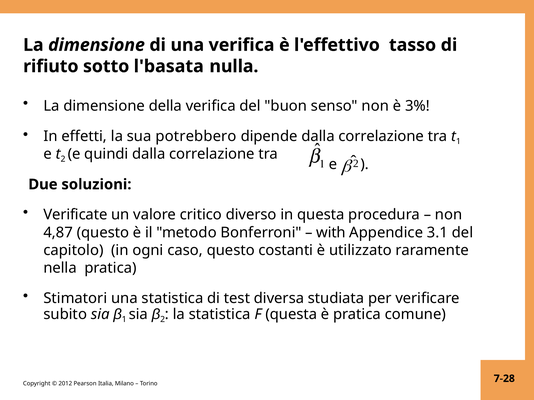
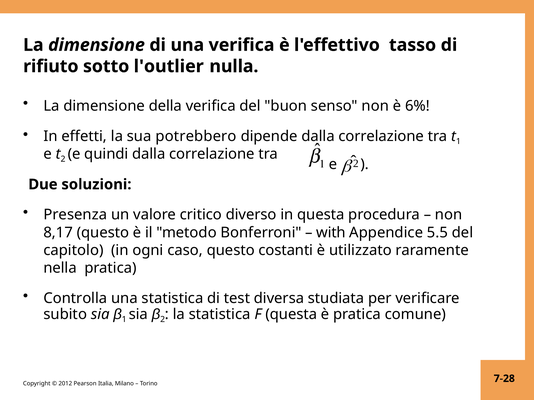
l'basata: l'basata -> l'outlier
3%: 3% -> 6%
Verificate: Verificate -> Presenza
4,87: 4,87 -> 8,17
3.1: 3.1 -> 5.5
Stimatori: Stimatori -> Controlla
